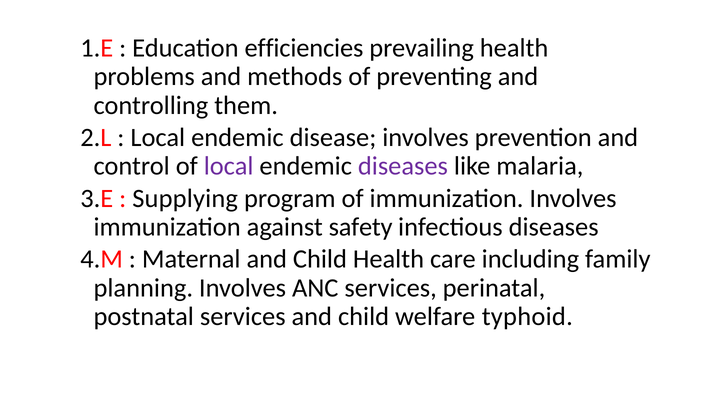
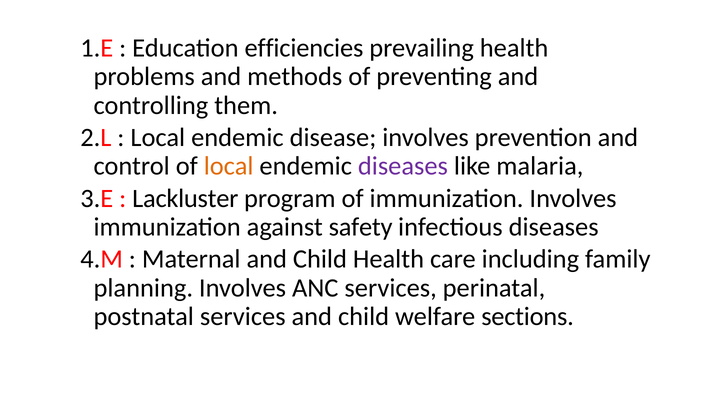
local at (229, 166) colour: purple -> orange
Supplying: Supplying -> Lackluster
typhoid: typhoid -> sections
